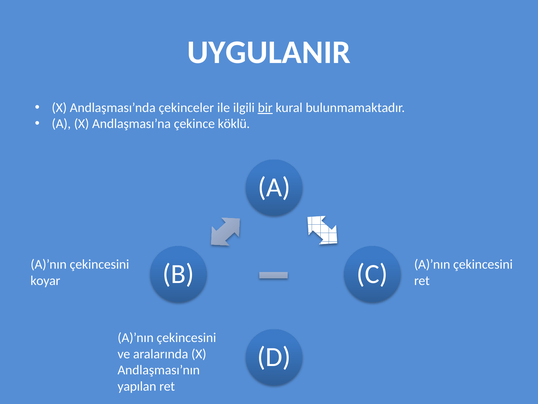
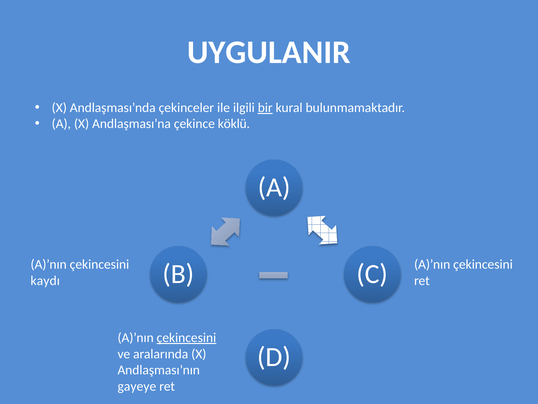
koyar: koyar -> kaydı
çekincesini at (186, 337) underline: none -> present
yapılan: yapılan -> gayeye
